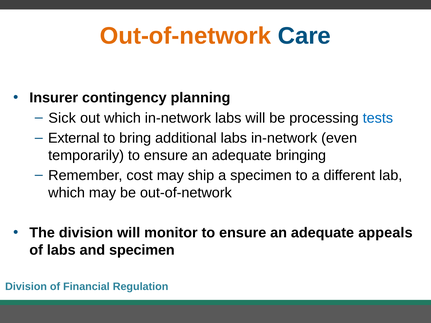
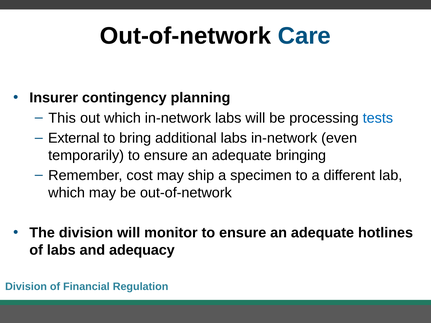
Out-of-network at (186, 36) colour: orange -> black
Sick: Sick -> This
appeals: appeals -> hotlines
and specimen: specimen -> adequacy
